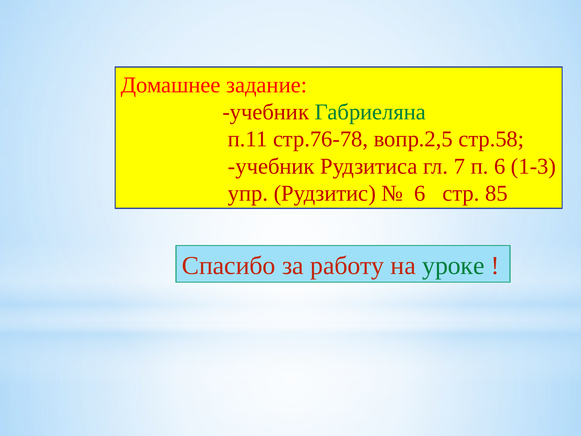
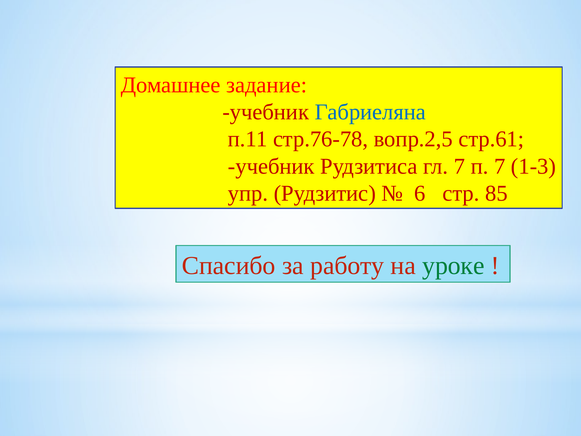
Габриеляна colour: green -> blue
стр.58: стр.58 -> стр.61
п 6: 6 -> 7
